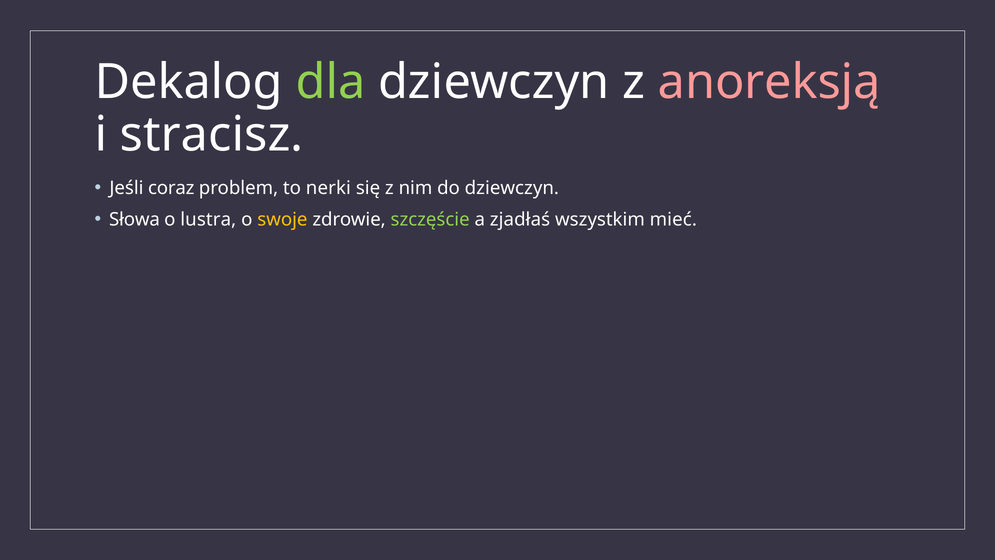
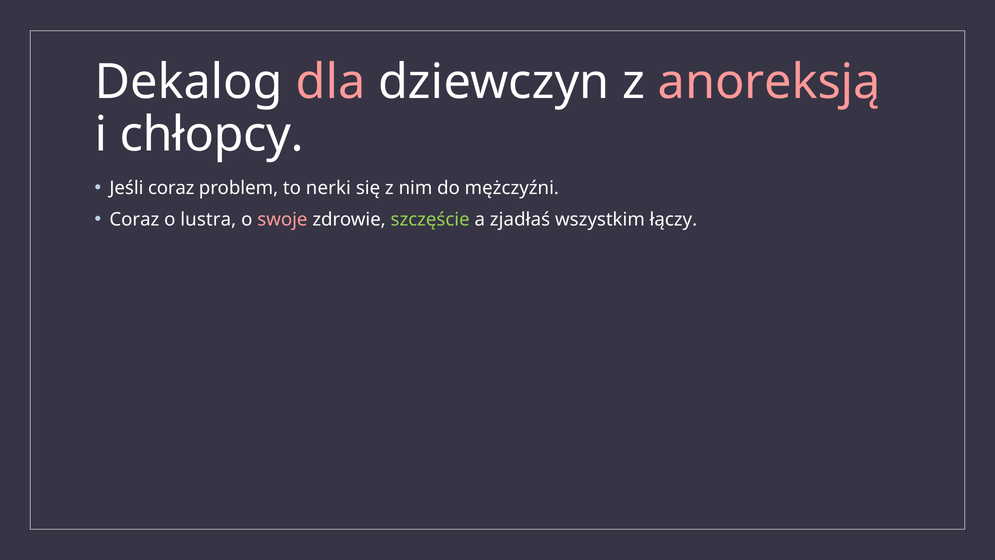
dla colour: light green -> pink
stracisz: stracisz -> chłopcy
do dziewczyn: dziewczyn -> mężczyźni
Słowa at (134, 220): Słowa -> Coraz
swoje colour: yellow -> pink
mieć: mieć -> łączy
